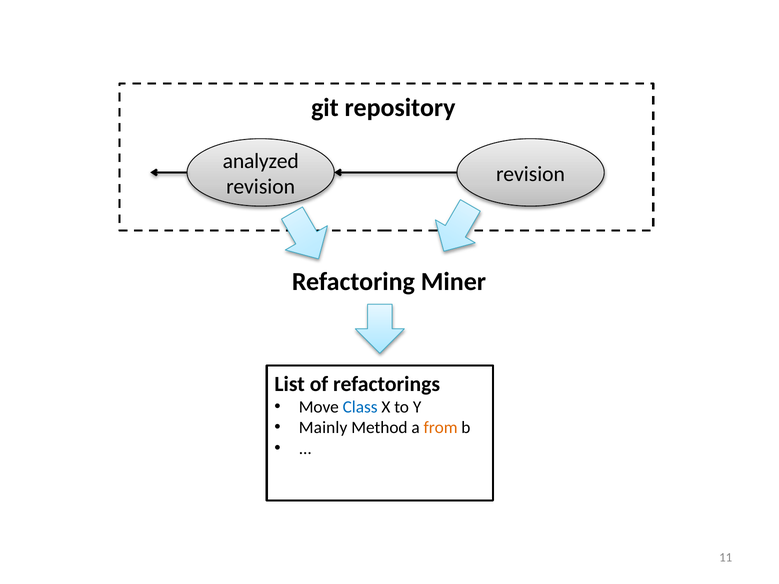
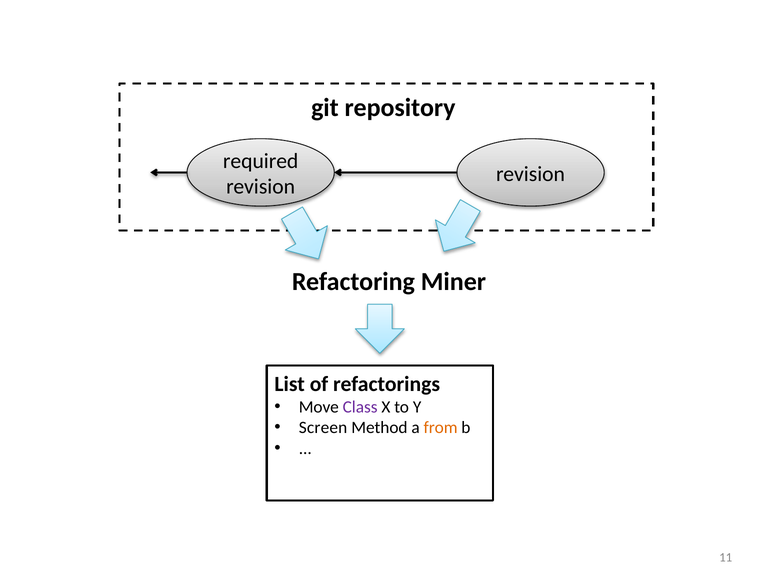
analyzed: analyzed -> required
Class colour: blue -> purple
Mainly: Mainly -> Screen
